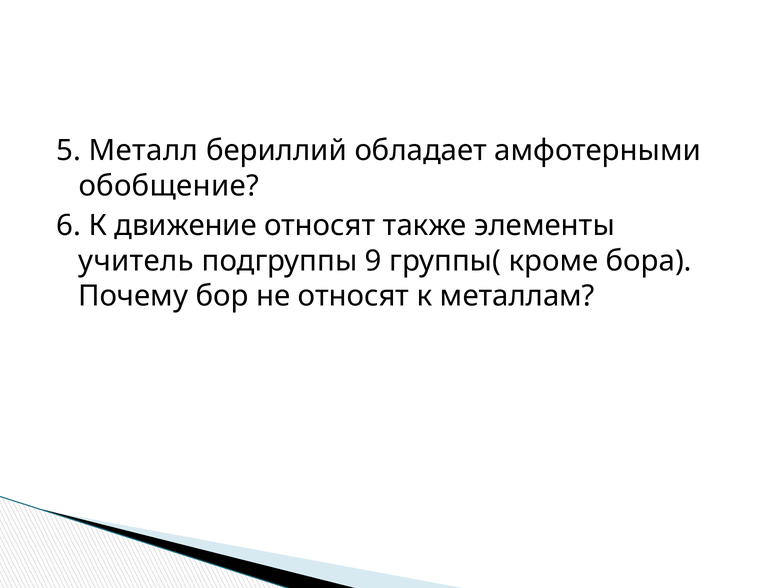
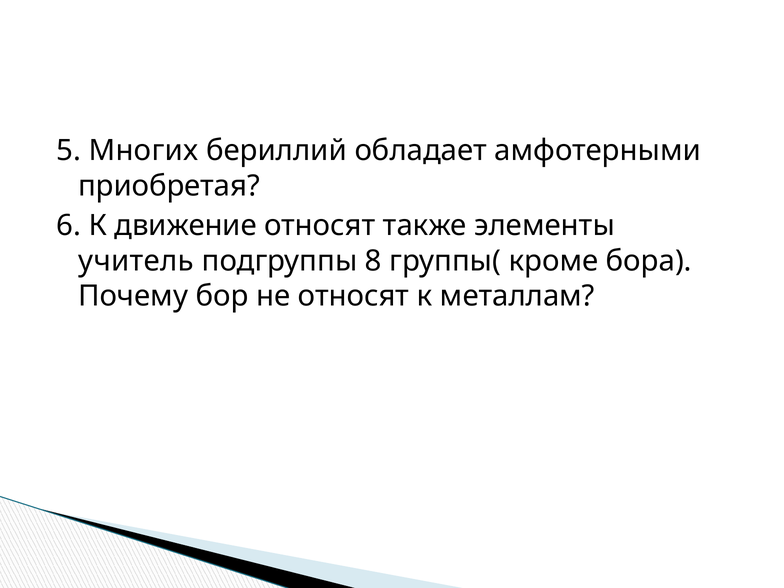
Металл: Металл -> Многих
обобщение: обобщение -> приобретая
9: 9 -> 8
